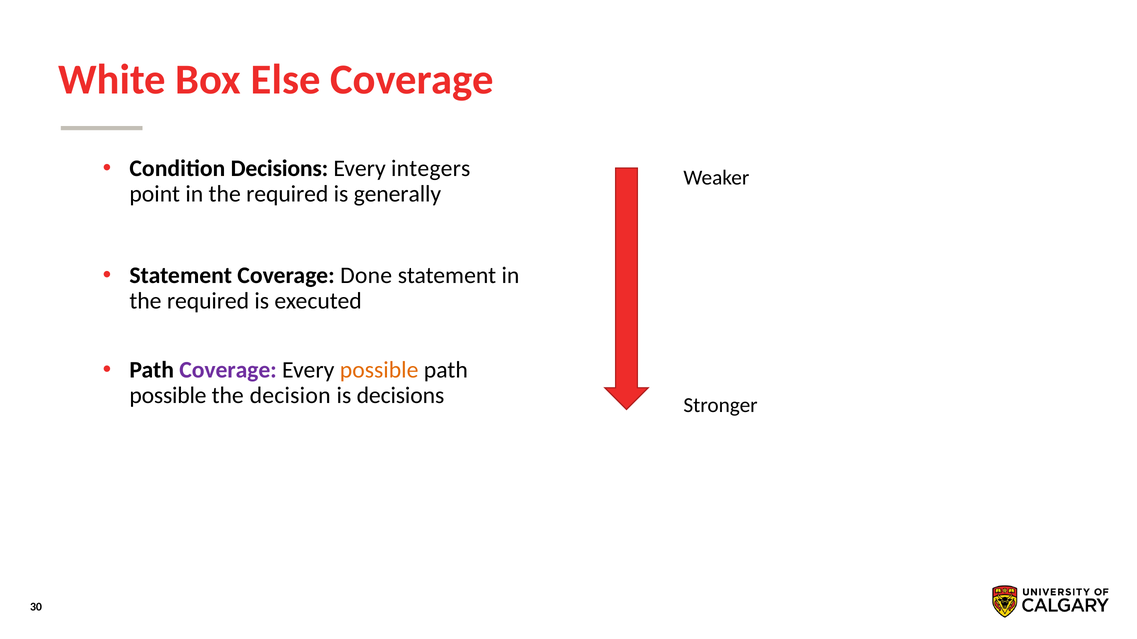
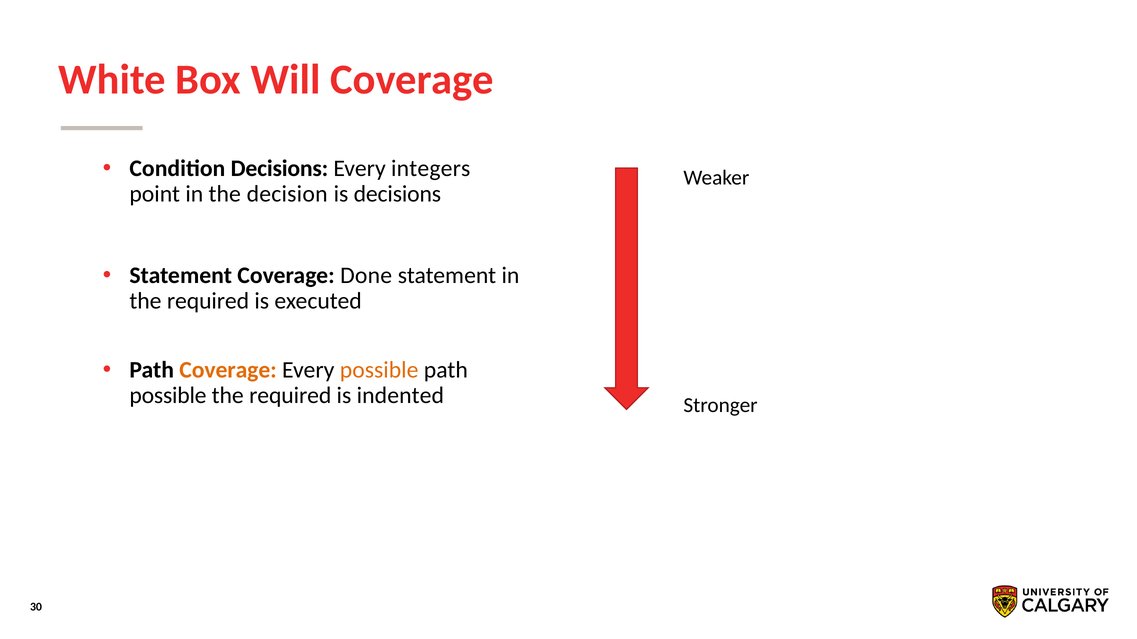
Else: Else -> Will
point in the required: required -> decision
is generally: generally -> decisions
Coverage at (228, 370) colour: purple -> orange
decision at (290, 396): decision -> required
is decisions: decisions -> indented
